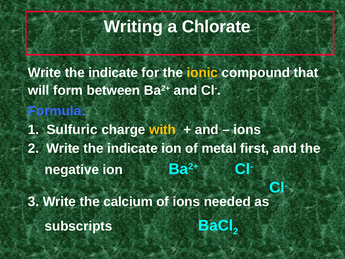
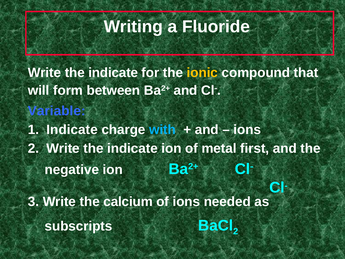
Chlorate: Chlorate -> Fluoride
Formula: Formula -> Variable
1 Sulfuric: Sulfuric -> Indicate
with colour: yellow -> light blue
